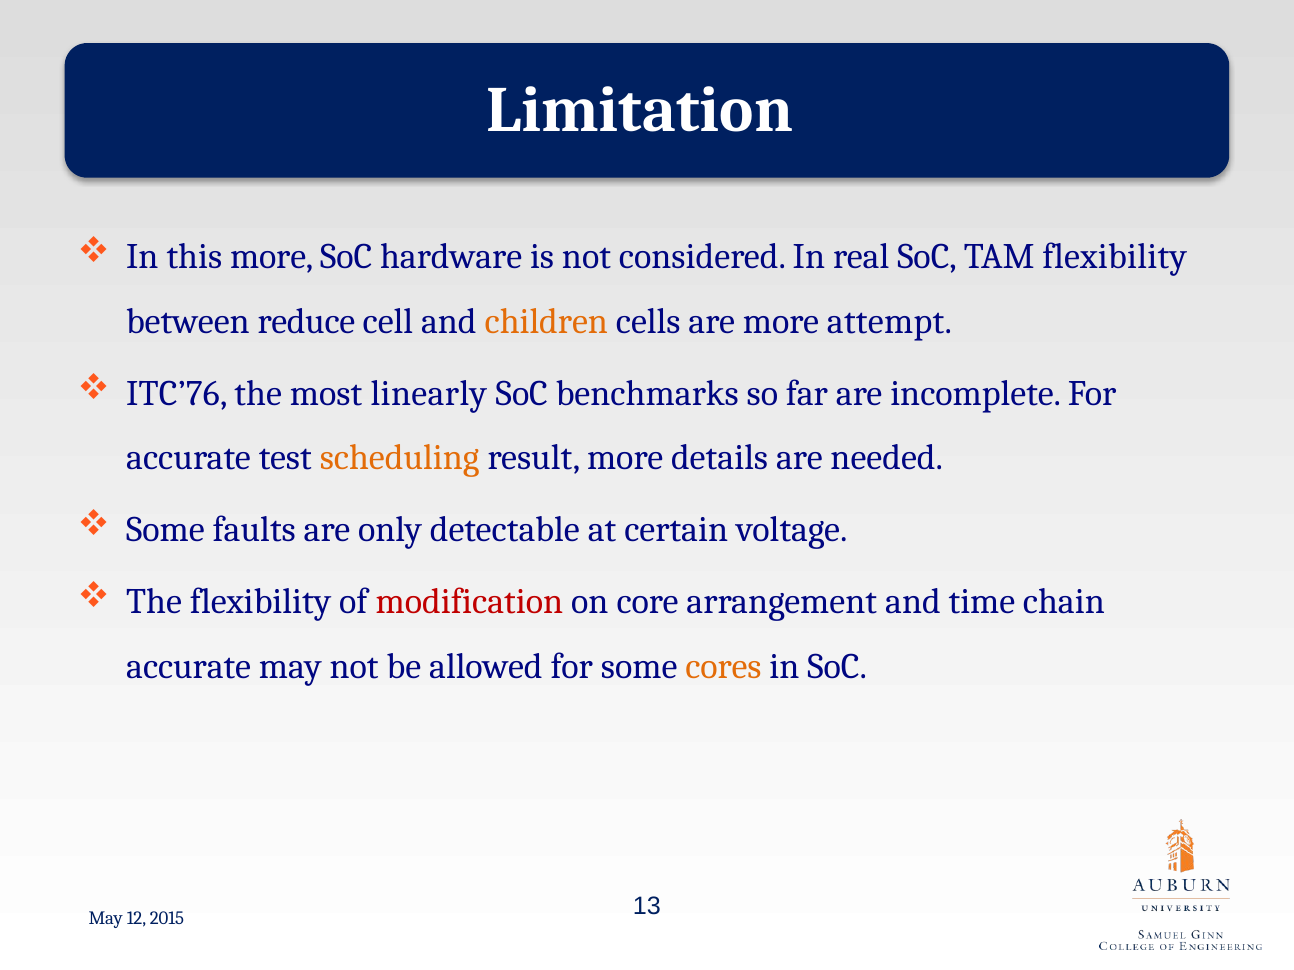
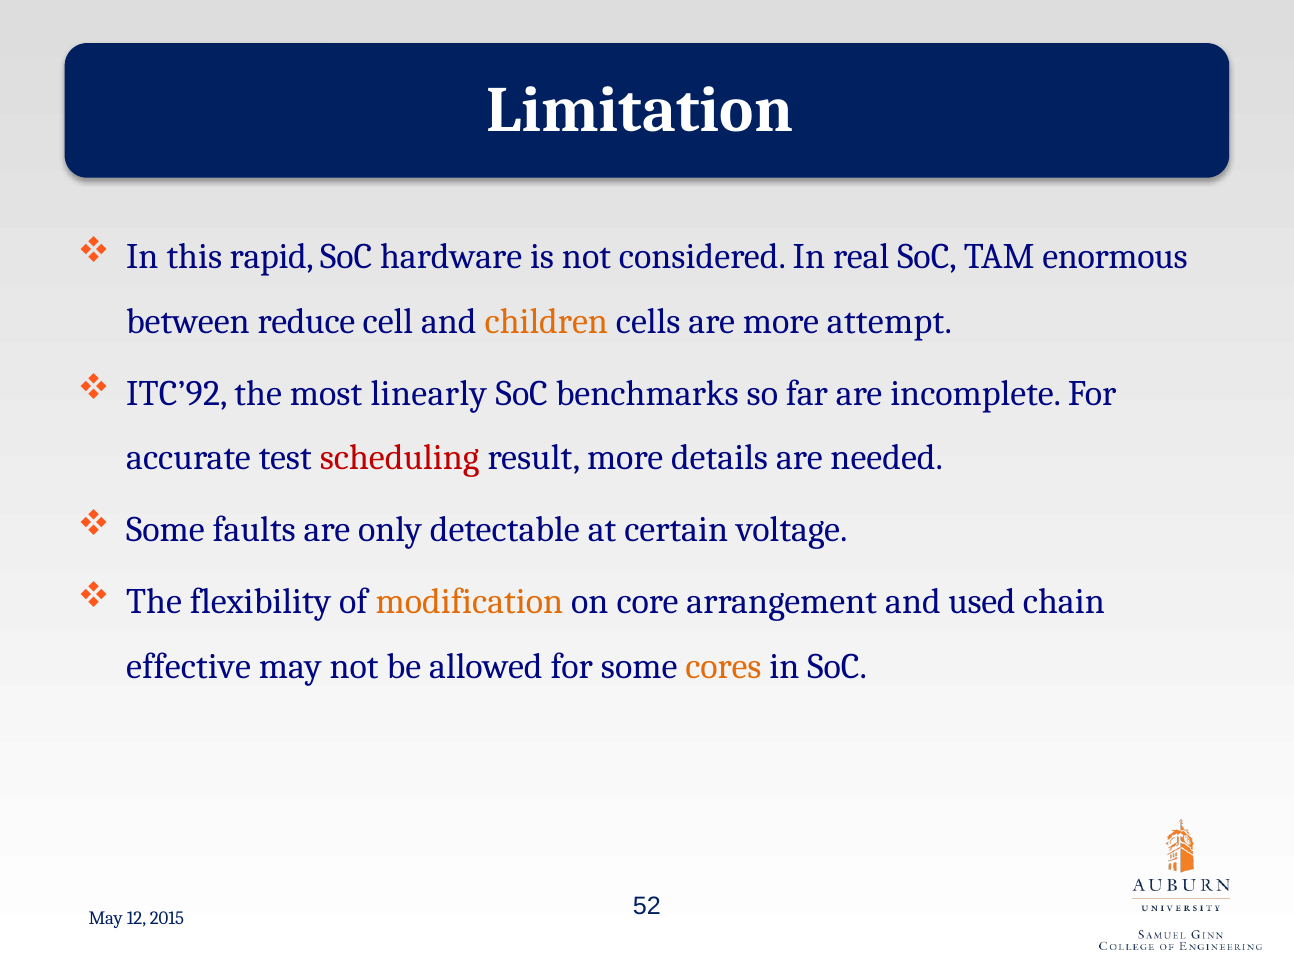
this more: more -> rapid
TAM flexibility: flexibility -> enormous
ITC’76: ITC’76 -> ITC’92
scheduling colour: orange -> red
modification colour: red -> orange
time: time -> used
accurate at (189, 667): accurate -> effective
13: 13 -> 52
